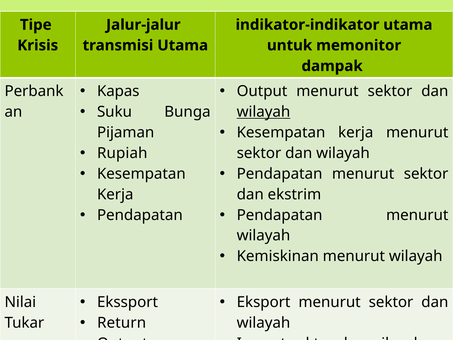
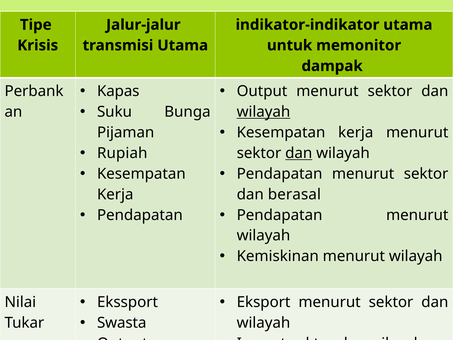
dan at (299, 153) underline: none -> present
ekstrim: ekstrim -> berasal
Return: Return -> Swasta
